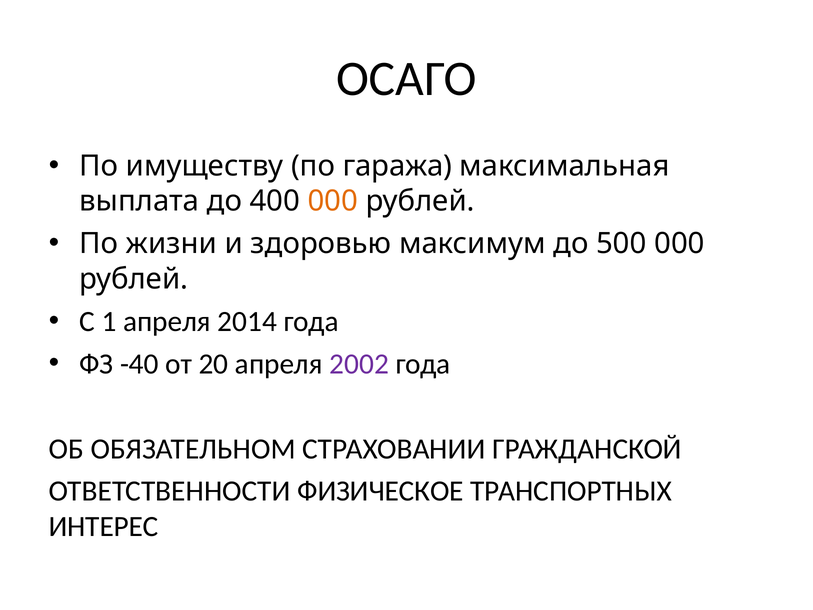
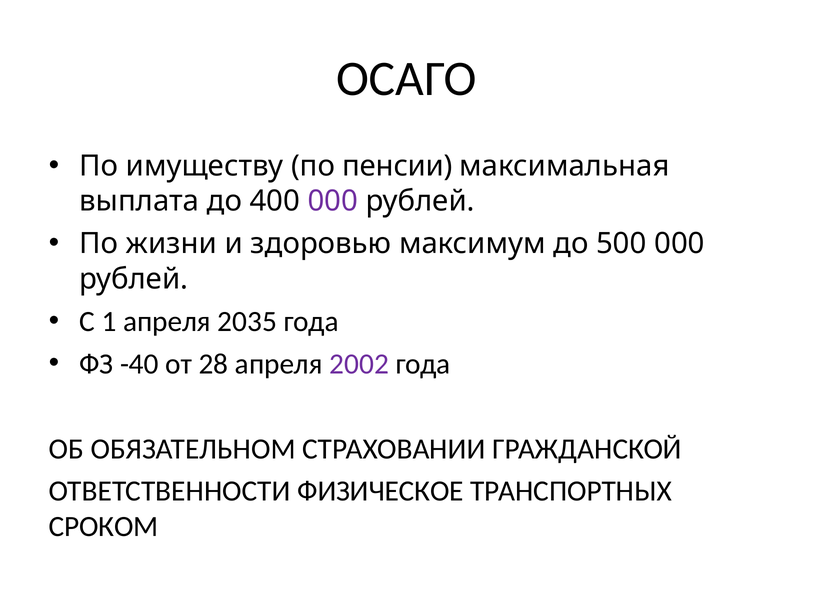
гаража: гаража -> пенсии
000 at (333, 201) colour: orange -> purple
2014: 2014 -> 2035
20: 20 -> 28
ИНТЕРЕС: ИНТЕРЕС -> СРОКОМ
